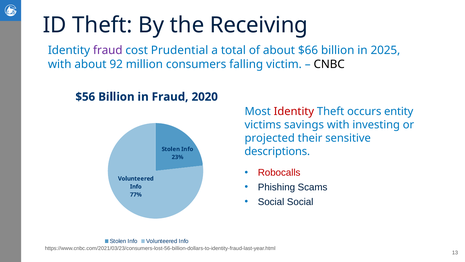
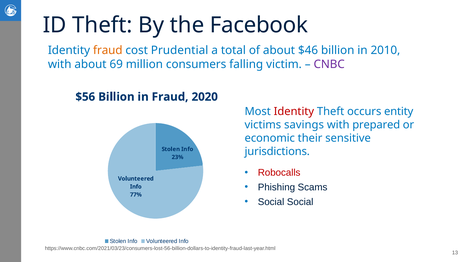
Receiving: Receiving -> Facebook
fraud at (108, 50) colour: purple -> orange
$66: $66 -> $46
2025: 2025 -> 2010
92: 92 -> 69
CNBC colour: black -> purple
investing: investing -> prepared
projected: projected -> economic
descriptions: descriptions -> jurisdictions
